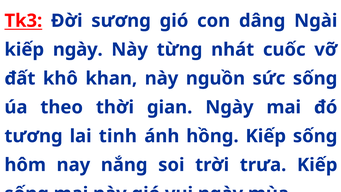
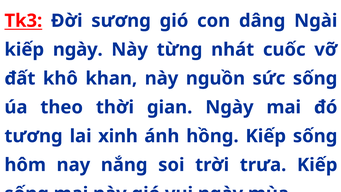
tinh: tinh -> xinh
